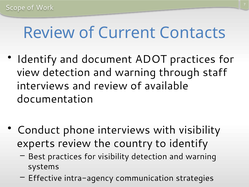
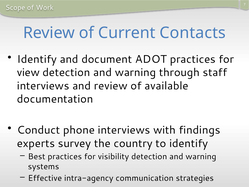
with visibility: visibility -> findings
experts review: review -> survey
